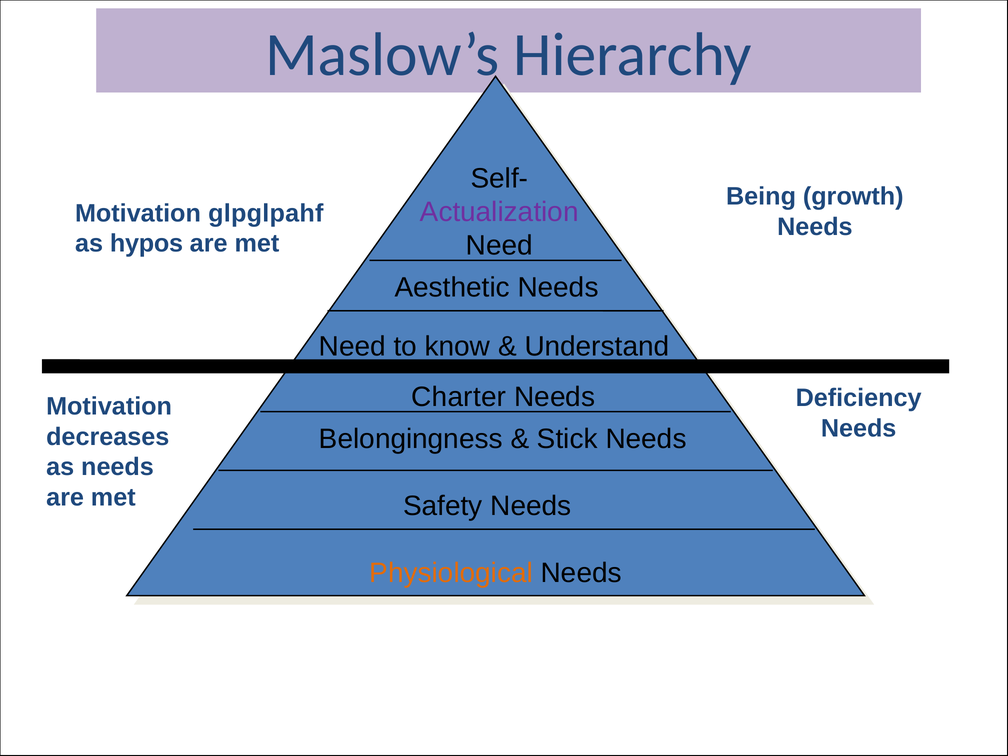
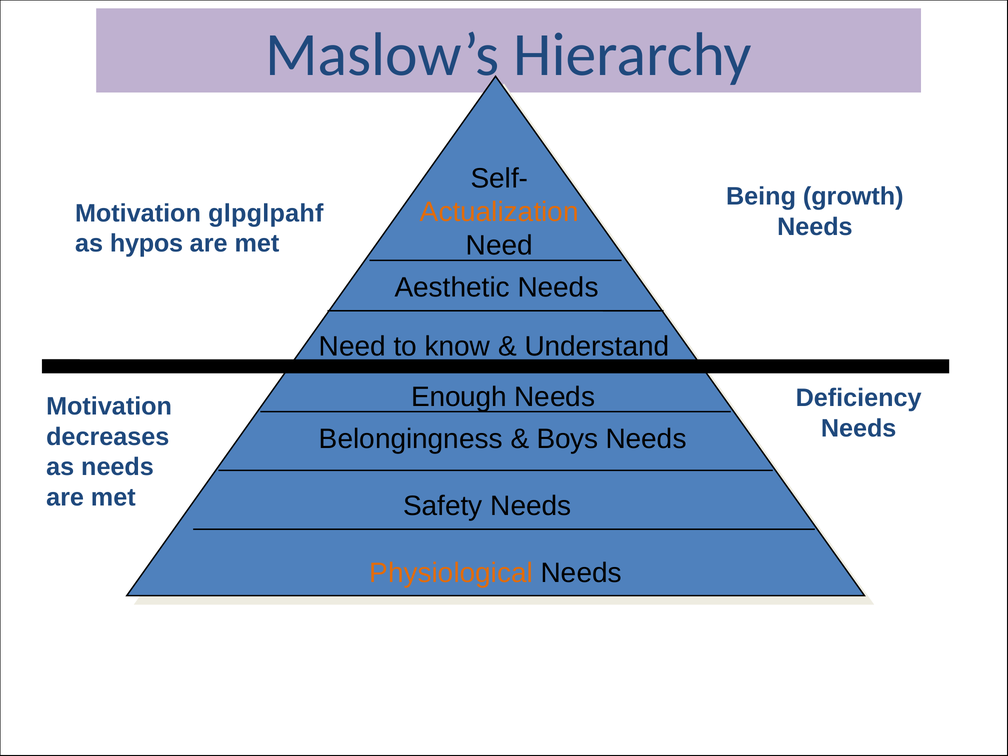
Actualization colour: purple -> orange
Charter: Charter -> Enough
Stick: Stick -> Boys
